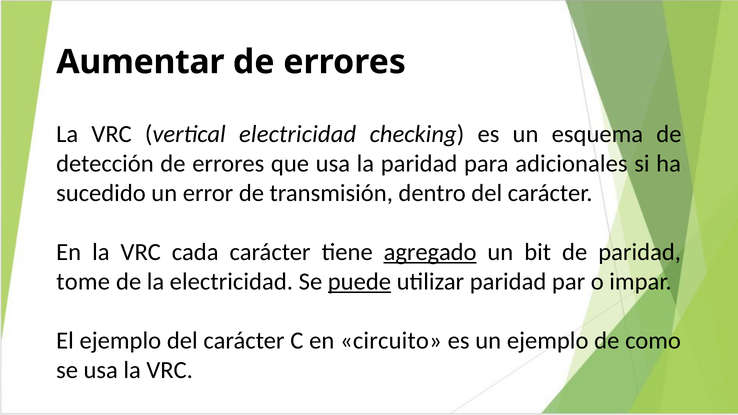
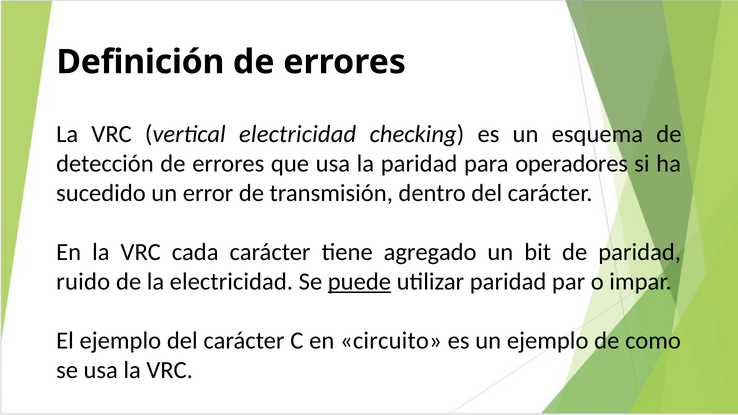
Aumentar: Aumentar -> Definición
adicionales: adicionales -> operadores
agregado underline: present -> none
tome: tome -> ruido
